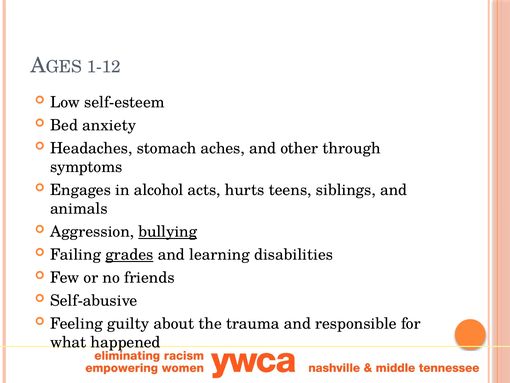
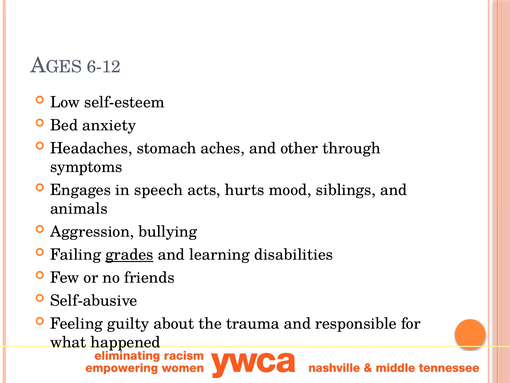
1-12: 1-12 -> 6-12
alcohol: alcohol -> speech
teens: teens -> mood
bullying underline: present -> none
